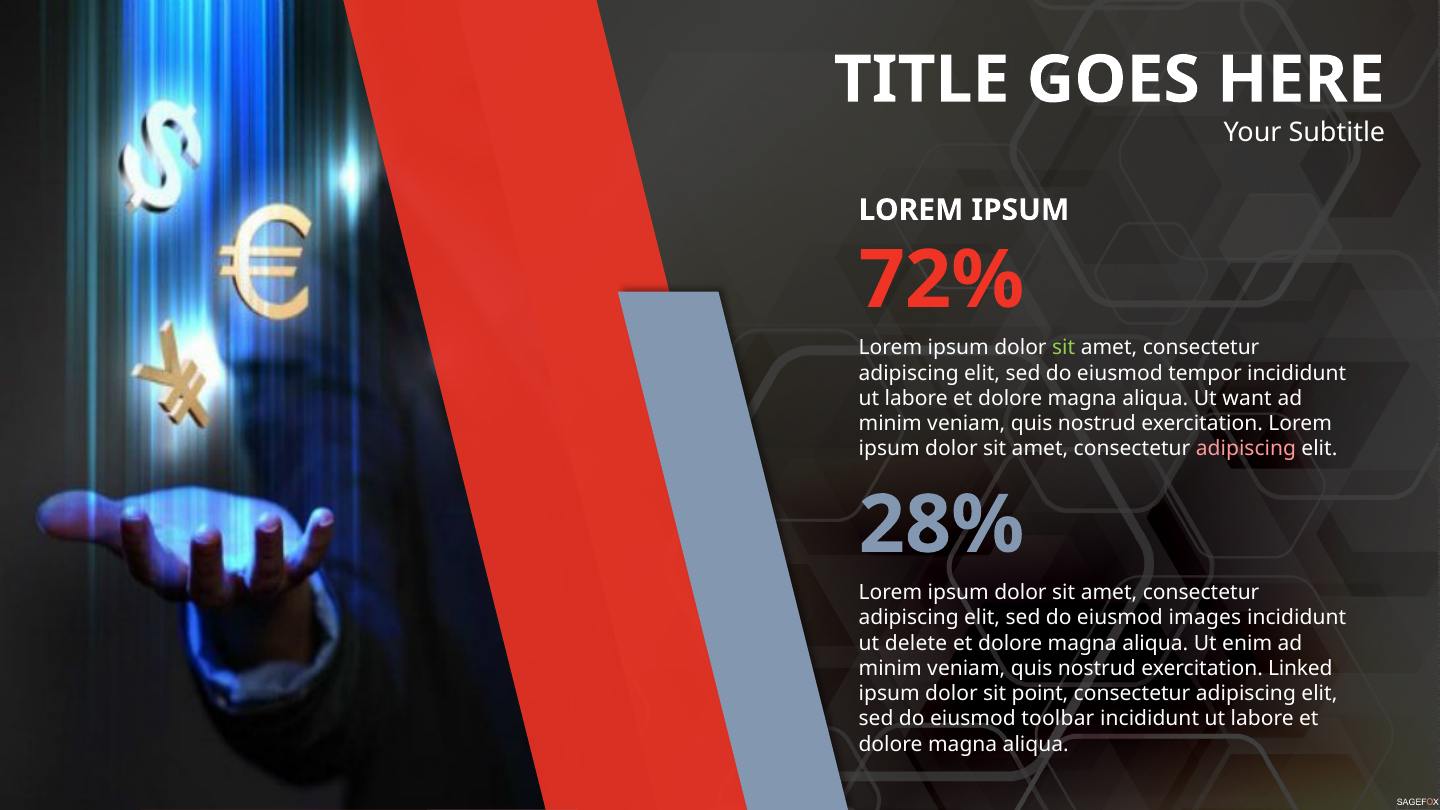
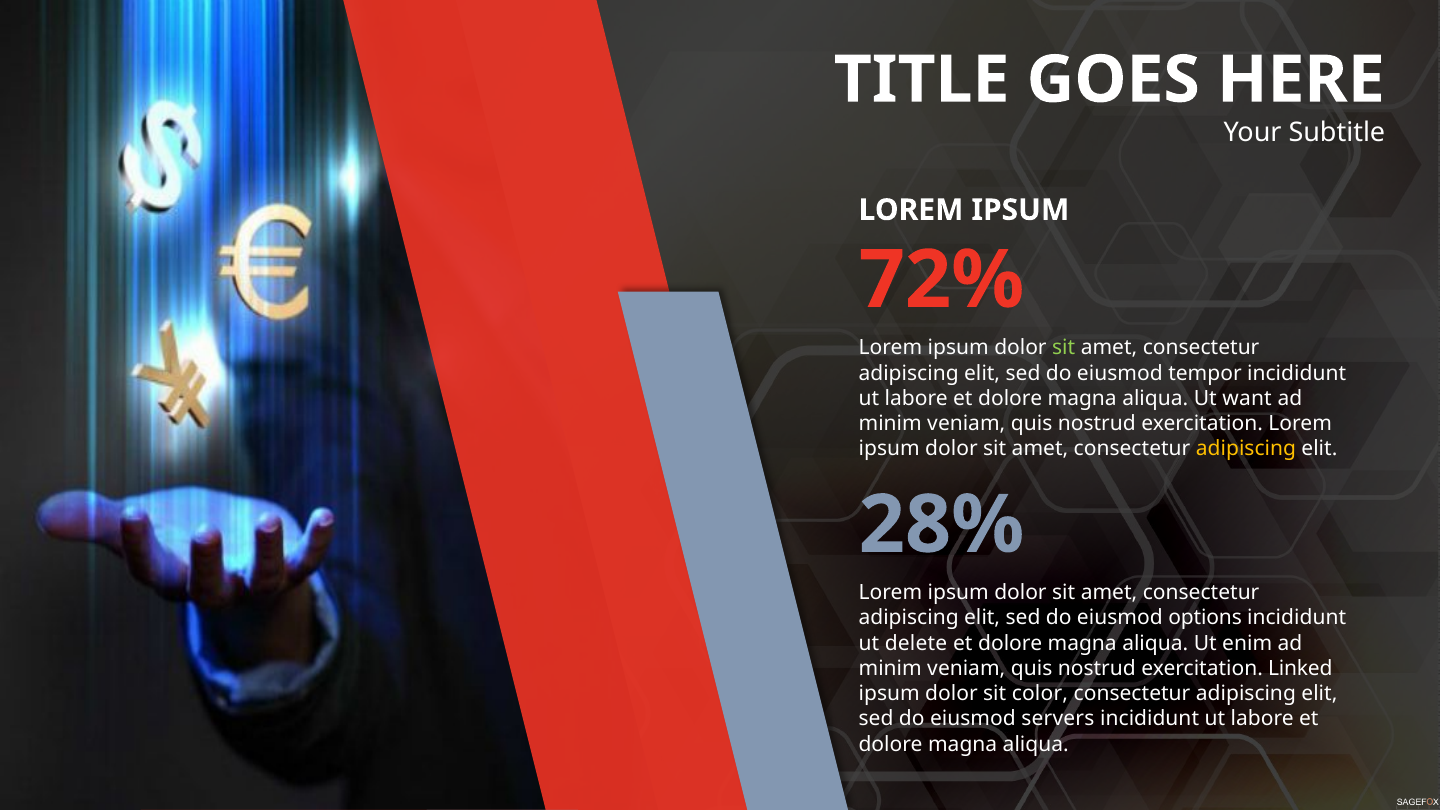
adipiscing at (1246, 449) colour: pink -> yellow
images: images -> options
point: point -> color
toolbar: toolbar -> servers
